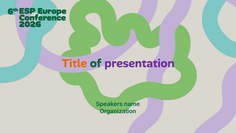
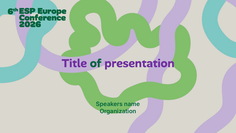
Title colour: orange -> purple
